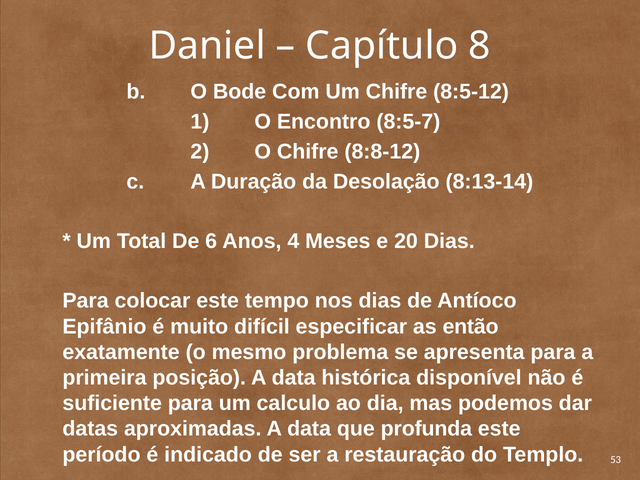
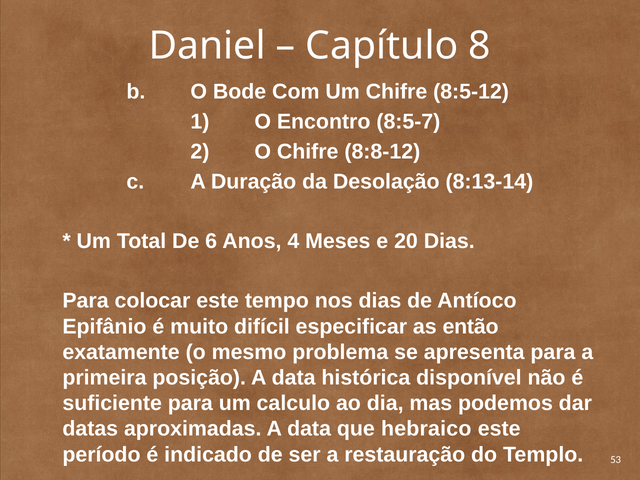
profunda: profunda -> hebraico
